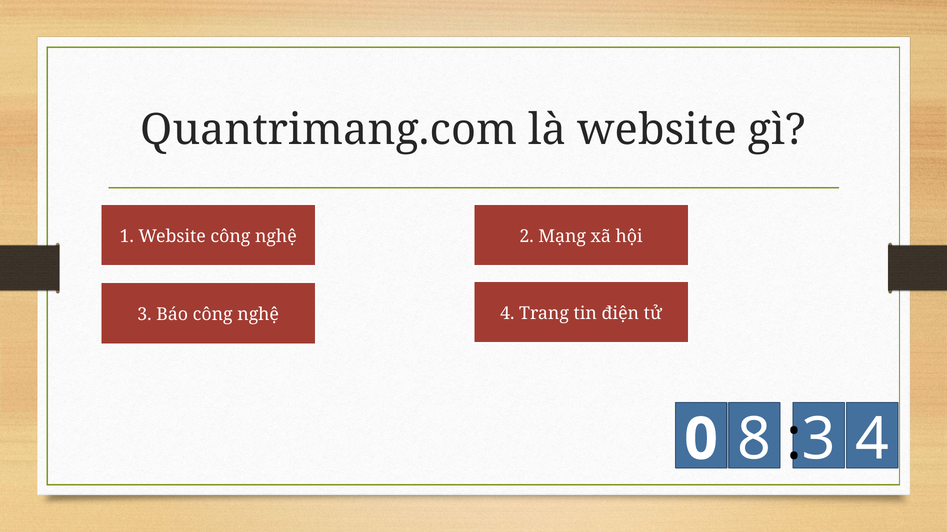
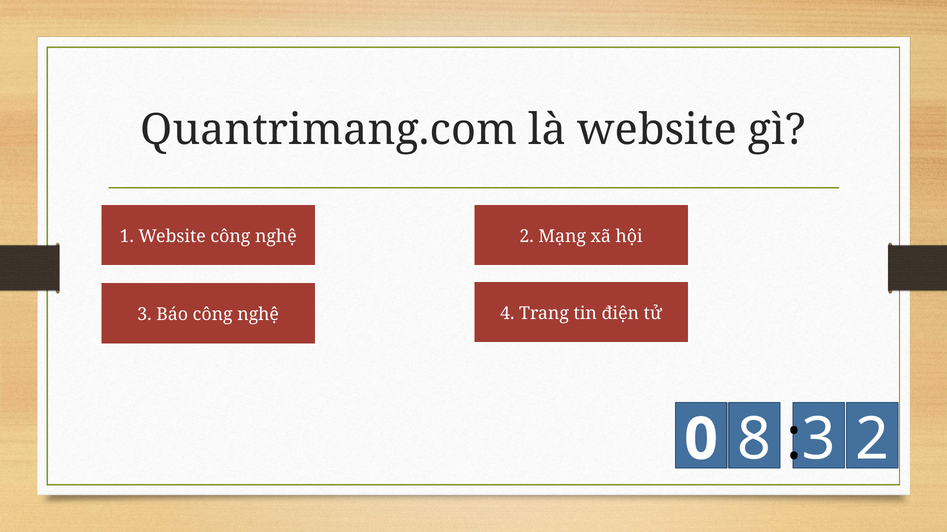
8 4: 4 -> 2
